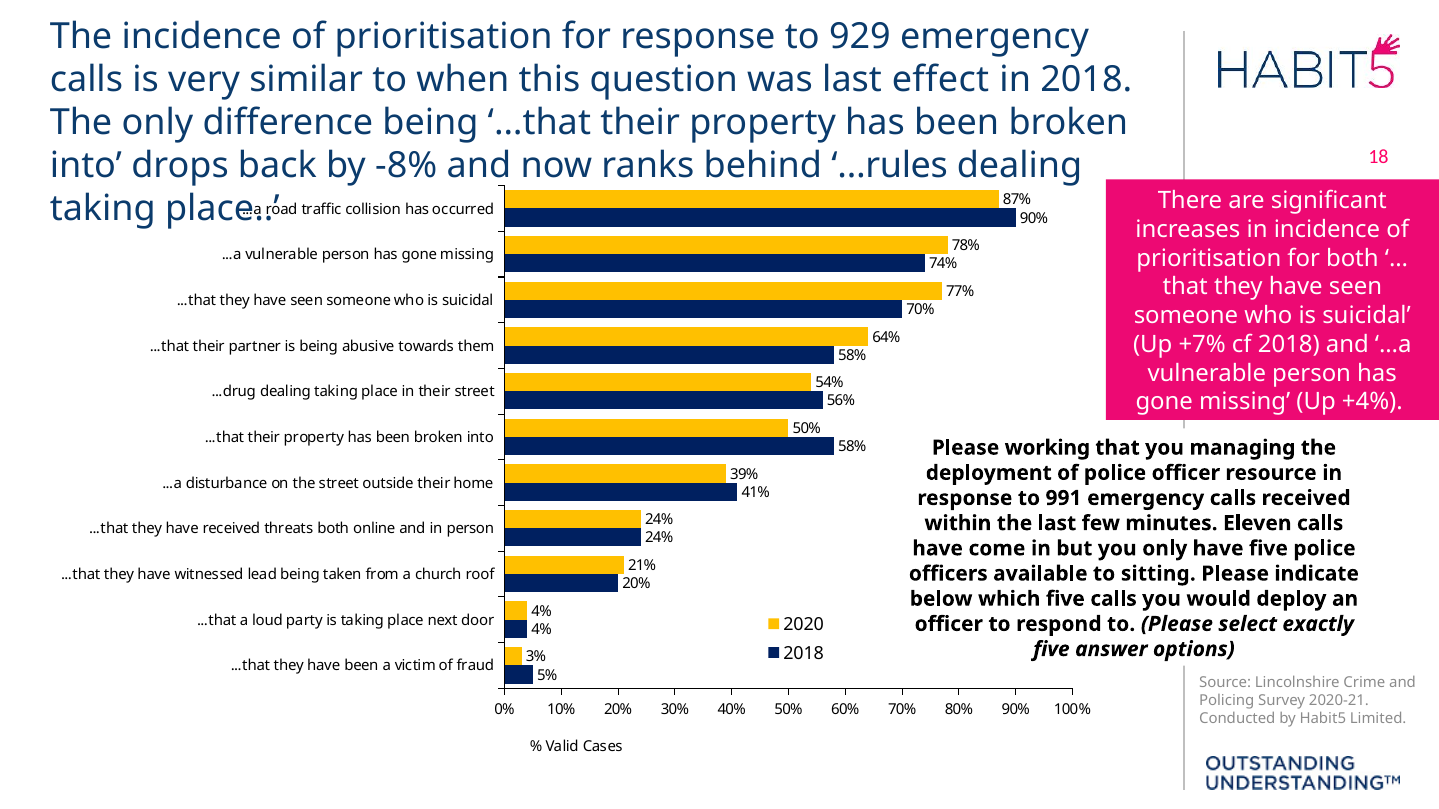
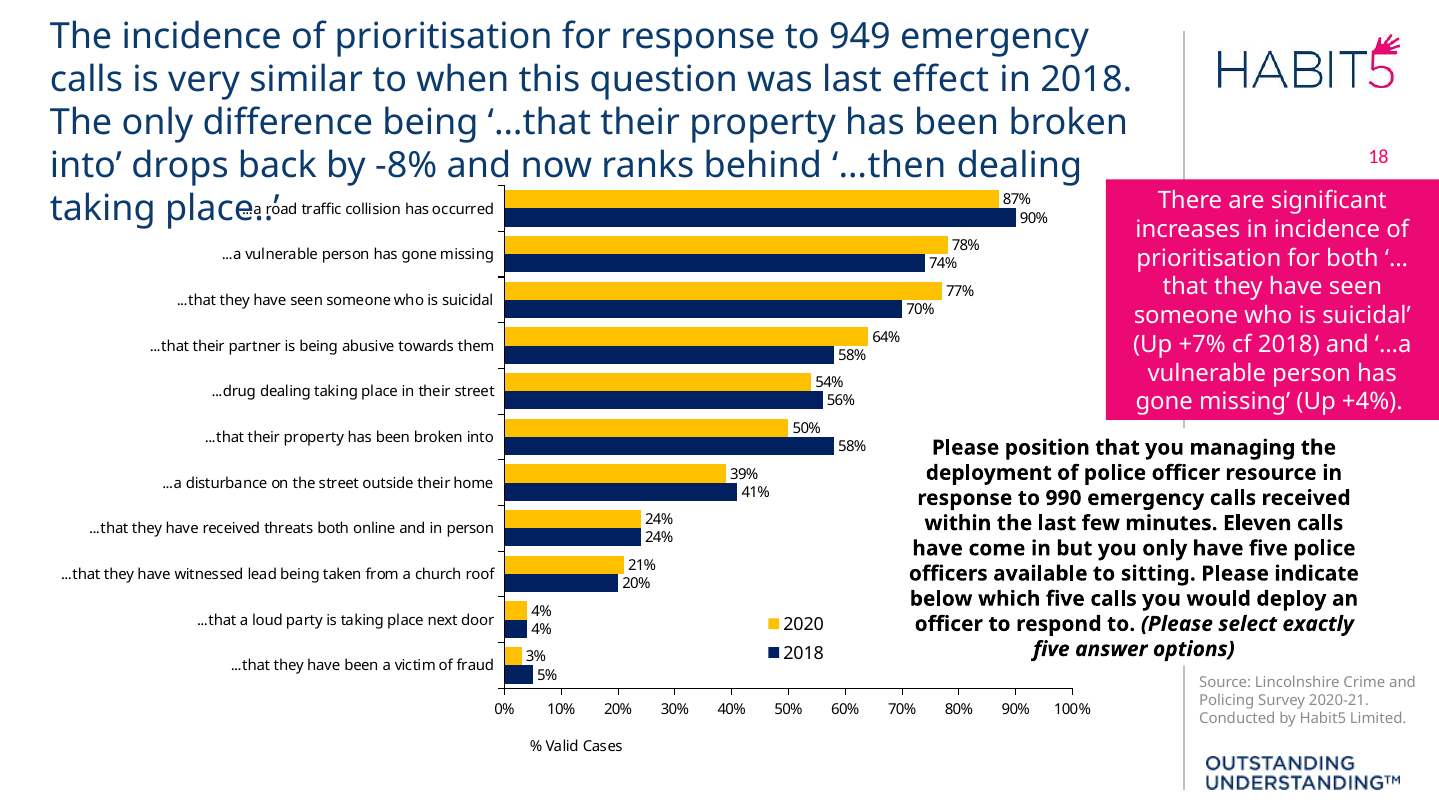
929: 929 -> 949
…rules: …rules -> …then
working: working -> position
991: 991 -> 990
